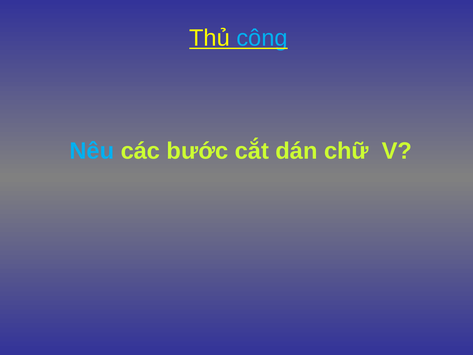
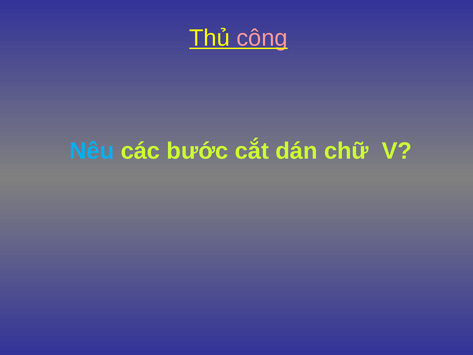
công colour: light blue -> pink
